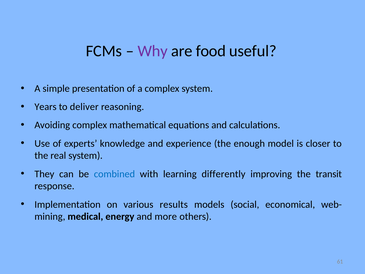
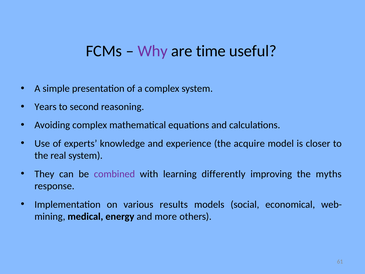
food: food -> time
deliver: deliver -> second
enough: enough -> acquire
combined colour: blue -> purple
transit: transit -> myths
